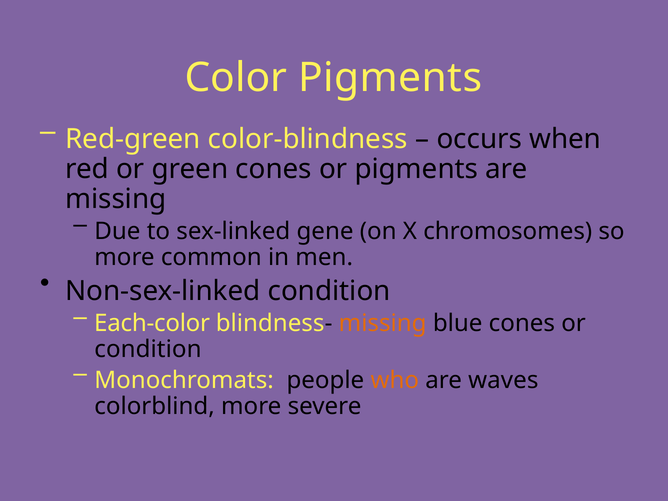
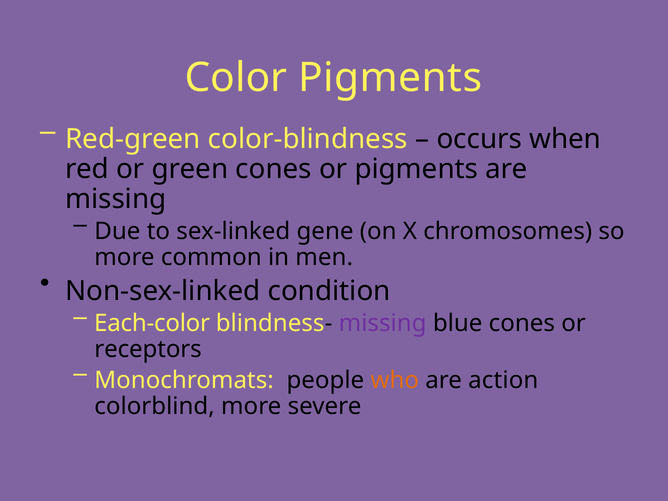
missing at (383, 323) colour: orange -> purple
condition at (148, 349): condition -> receptors
waves: waves -> action
